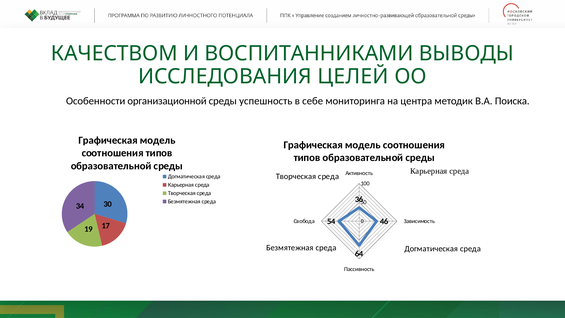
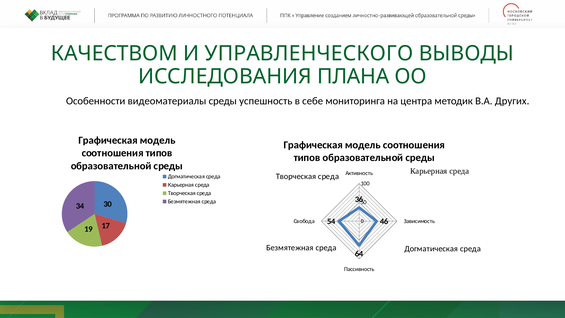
ВОСПИТАННИКАМИ: ВОСПИТАННИКАМИ -> УПРАВЛЕНЧЕСКОГО
ЦЕЛЕЙ: ЦЕЛЕЙ -> ПЛАНА
организационной: организационной -> видеоматериалы
Поиска: Поиска -> Других
